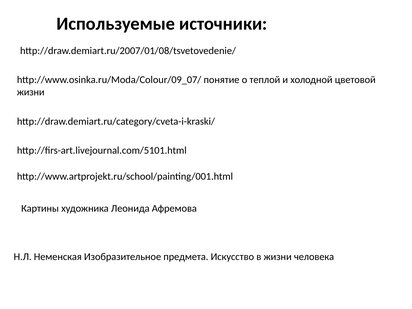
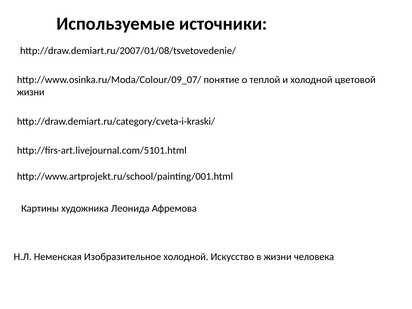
Изобразительное предмета: предмета -> холодной
